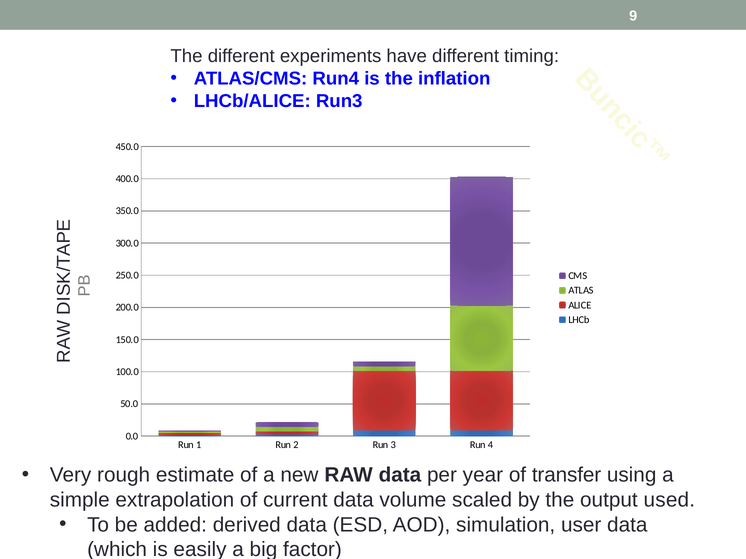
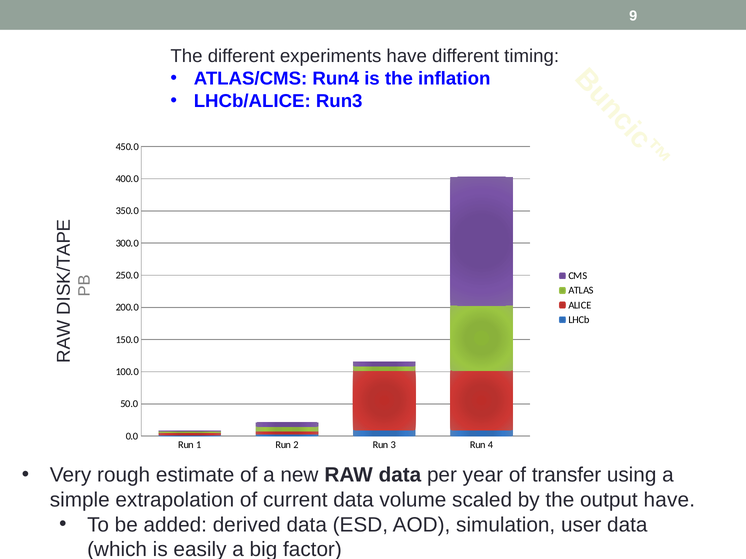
output used: used -> have
